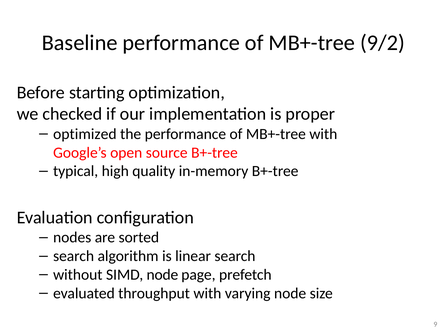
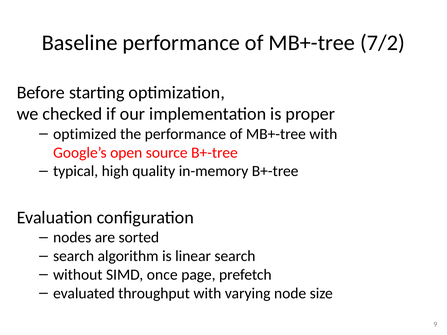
9/2: 9/2 -> 7/2
SIMD node: node -> once
